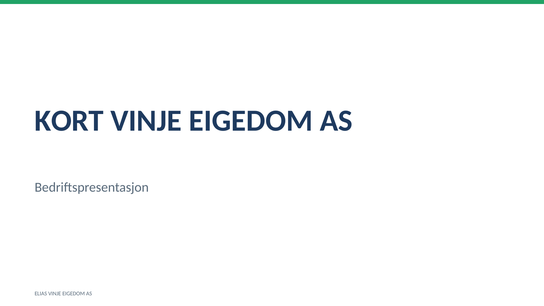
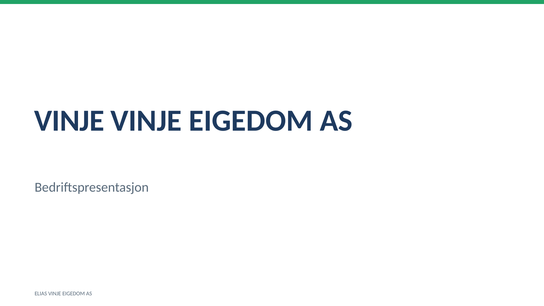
KORT at (69, 121): KORT -> VINJE
